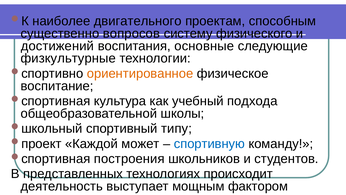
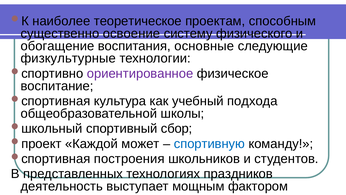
двигательного: двигательного -> теоретическое
вопросов: вопросов -> освоение
достижений: достижений -> обогащение
ориентированное colour: orange -> purple
типу: типу -> сбор
происходит: происходит -> праздников
